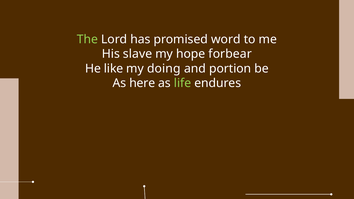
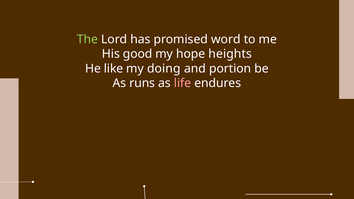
slave: slave -> good
forbear: forbear -> heights
here: here -> runs
life colour: light green -> pink
